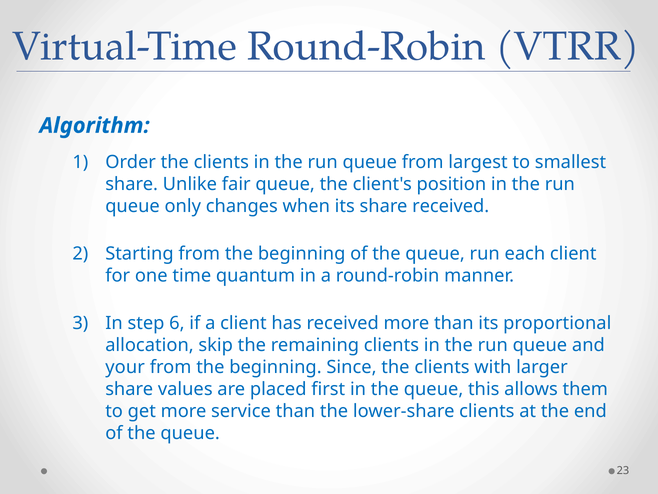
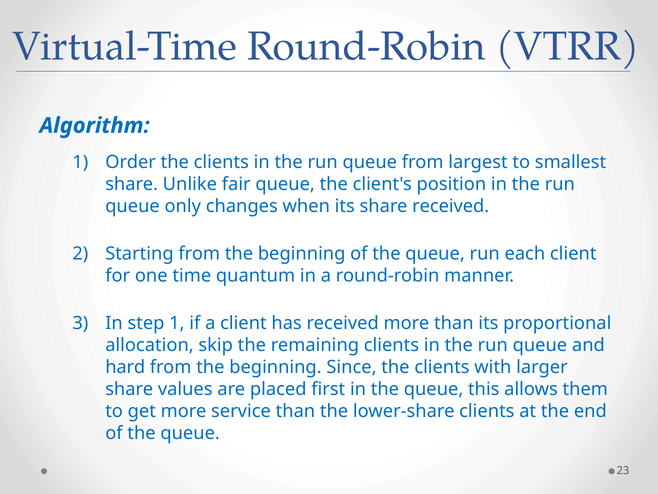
step 6: 6 -> 1
your: your -> hard
